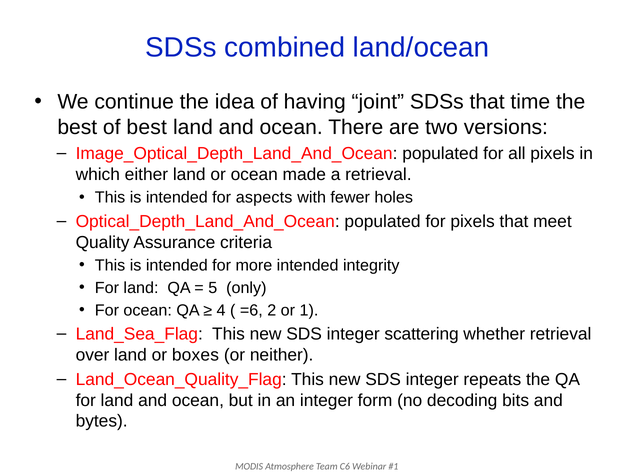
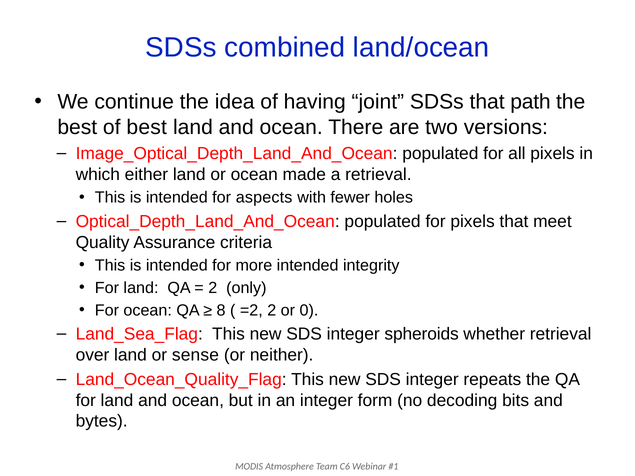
time: time -> path
5 at (213, 288): 5 -> 2
4: 4 -> 8
=6: =6 -> =2
1: 1 -> 0
scattering: scattering -> spheroids
boxes: boxes -> sense
